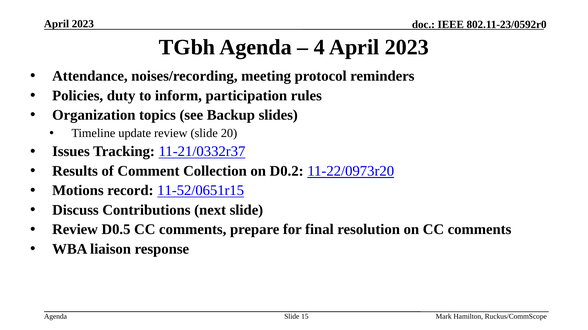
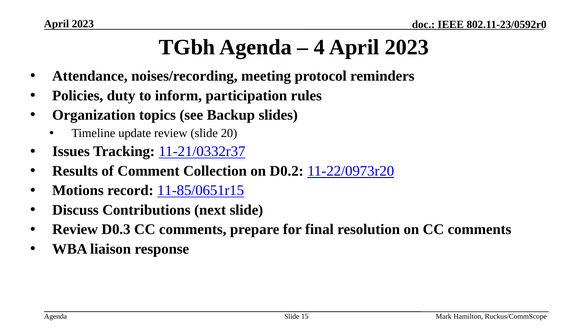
11-52/0651r15: 11-52/0651r15 -> 11-85/0651r15
D0.5: D0.5 -> D0.3
